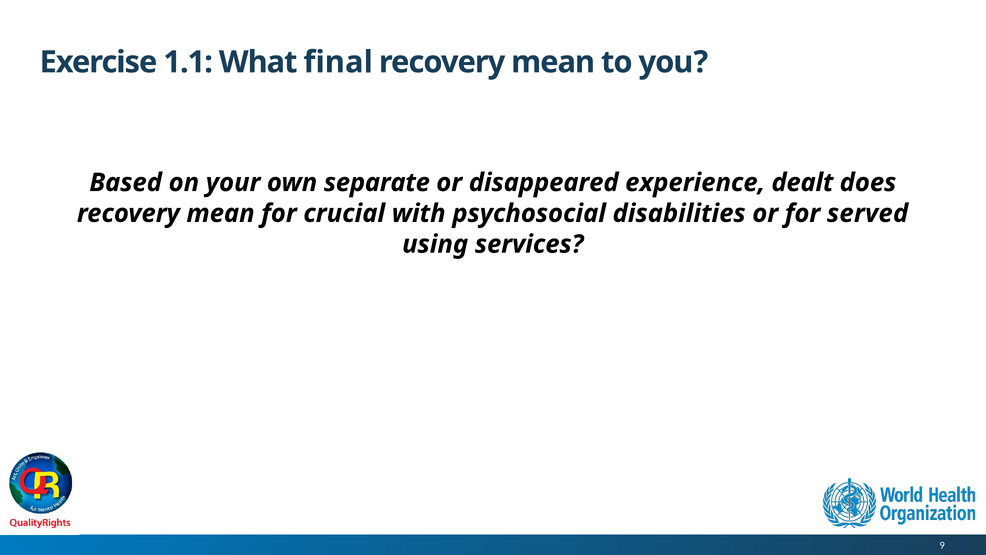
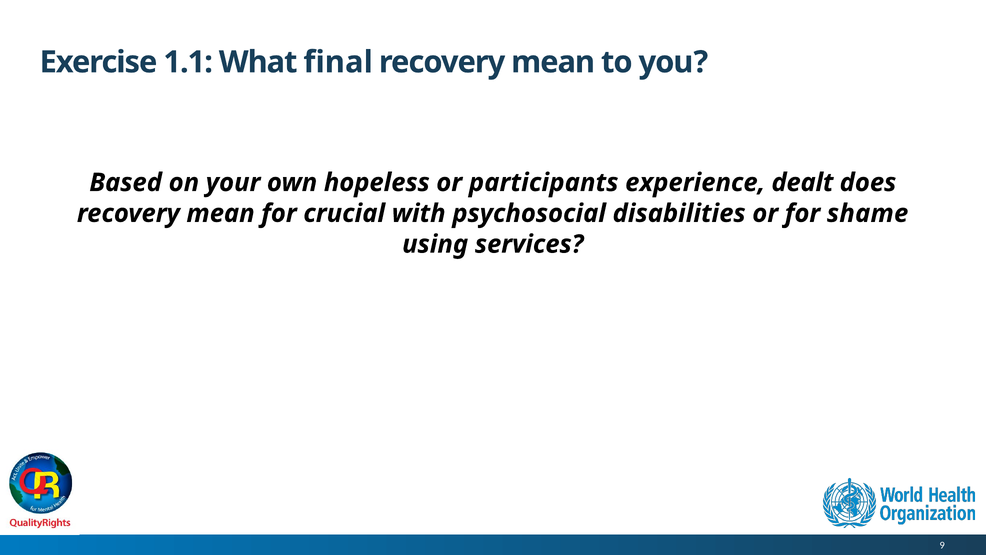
separate: separate -> hopeless
disappeared: disappeared -> participants
served: served -> shame
